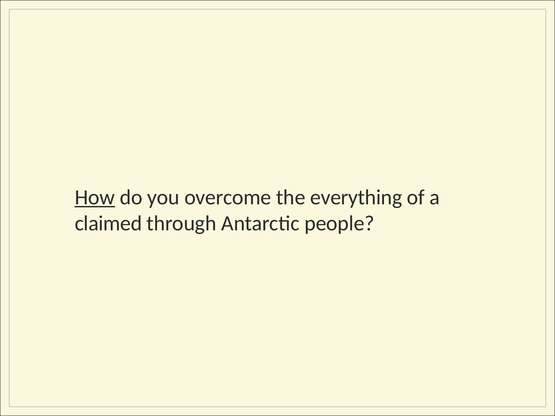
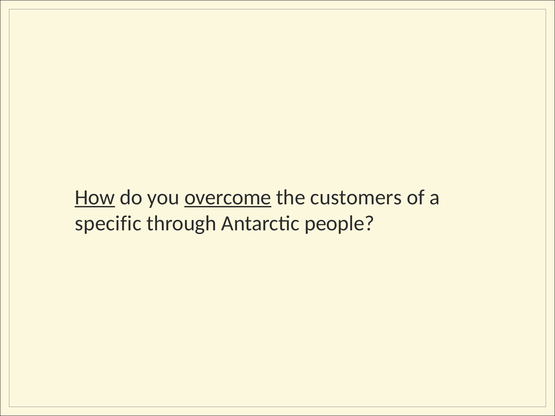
overcome underline: none -> present
everything: everything -> customers
claimed: claimed -> specific
